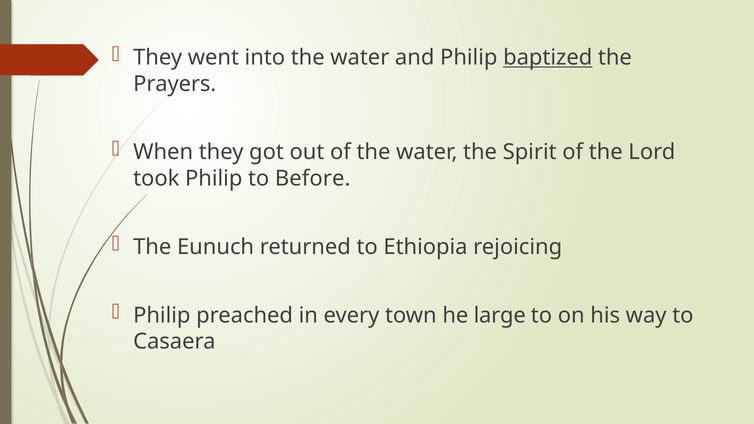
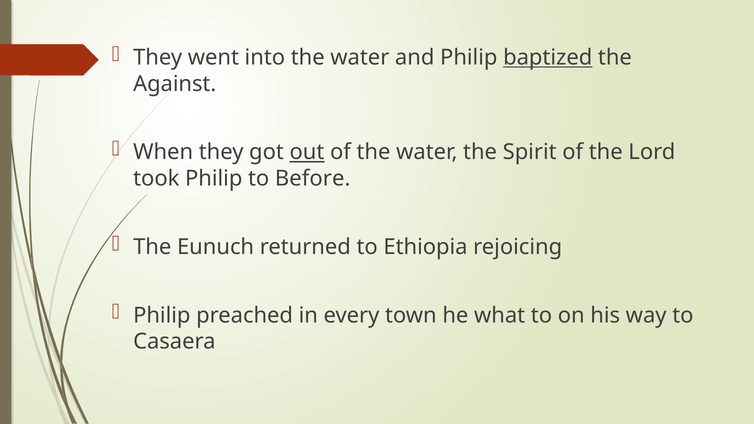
Prayers: Prayers -> Against
out underline: none -> present
large: large -> what
